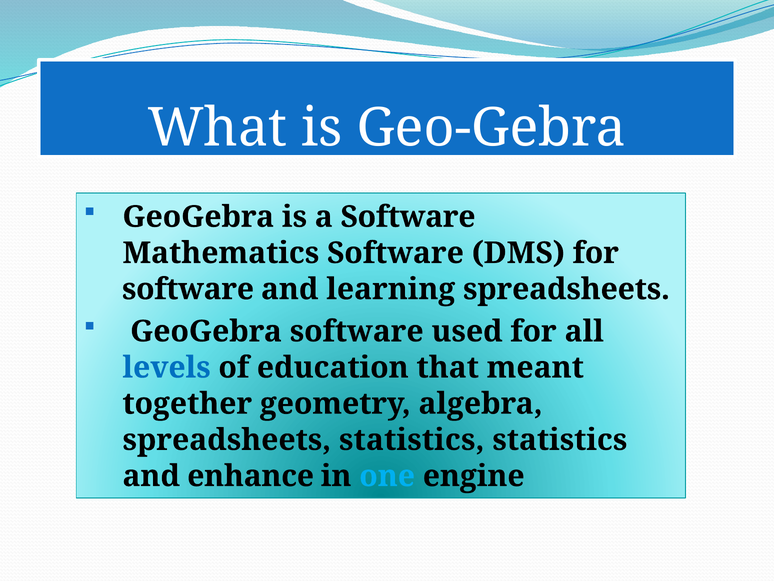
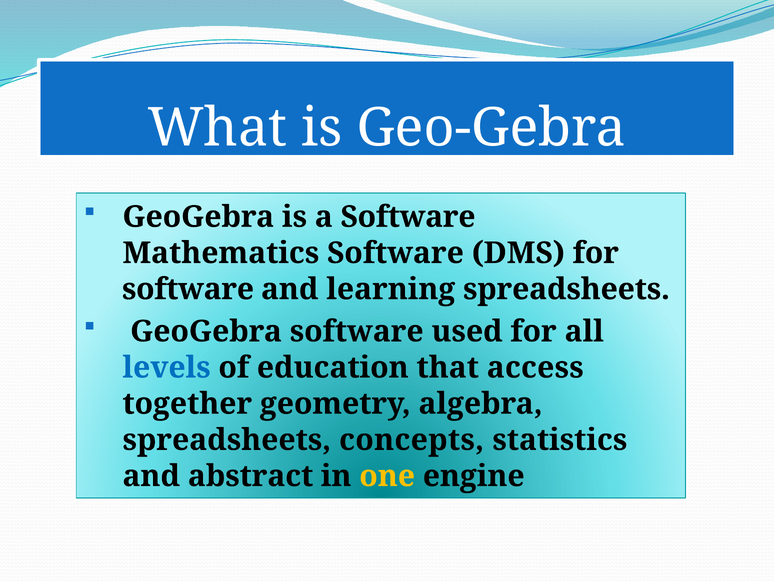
meant: meant -> access
spreadsheets statistics: statistics -> concepts
enhance: enhance -> abstract
one colour: light blue -> yellow
